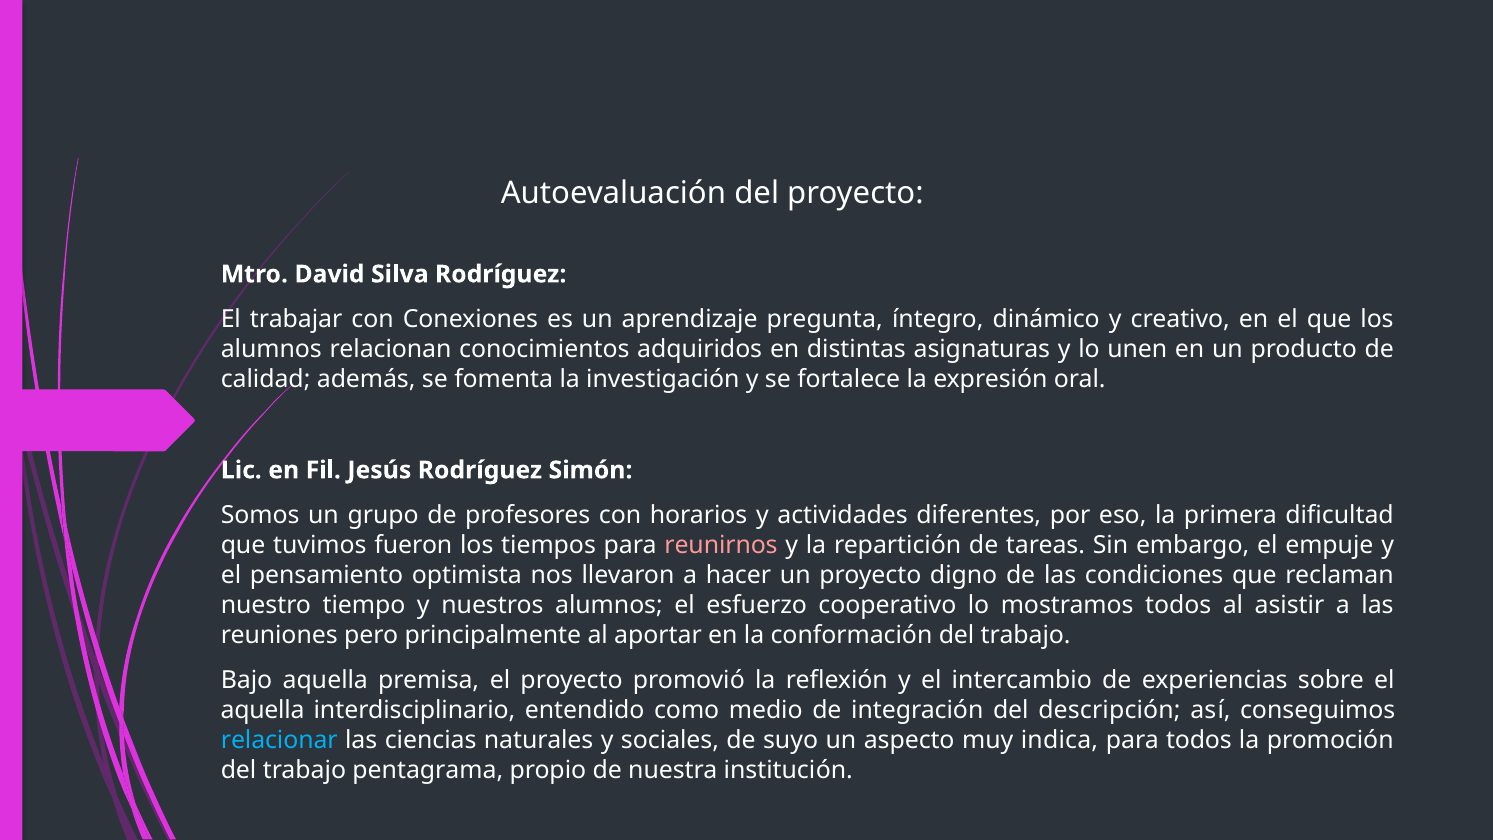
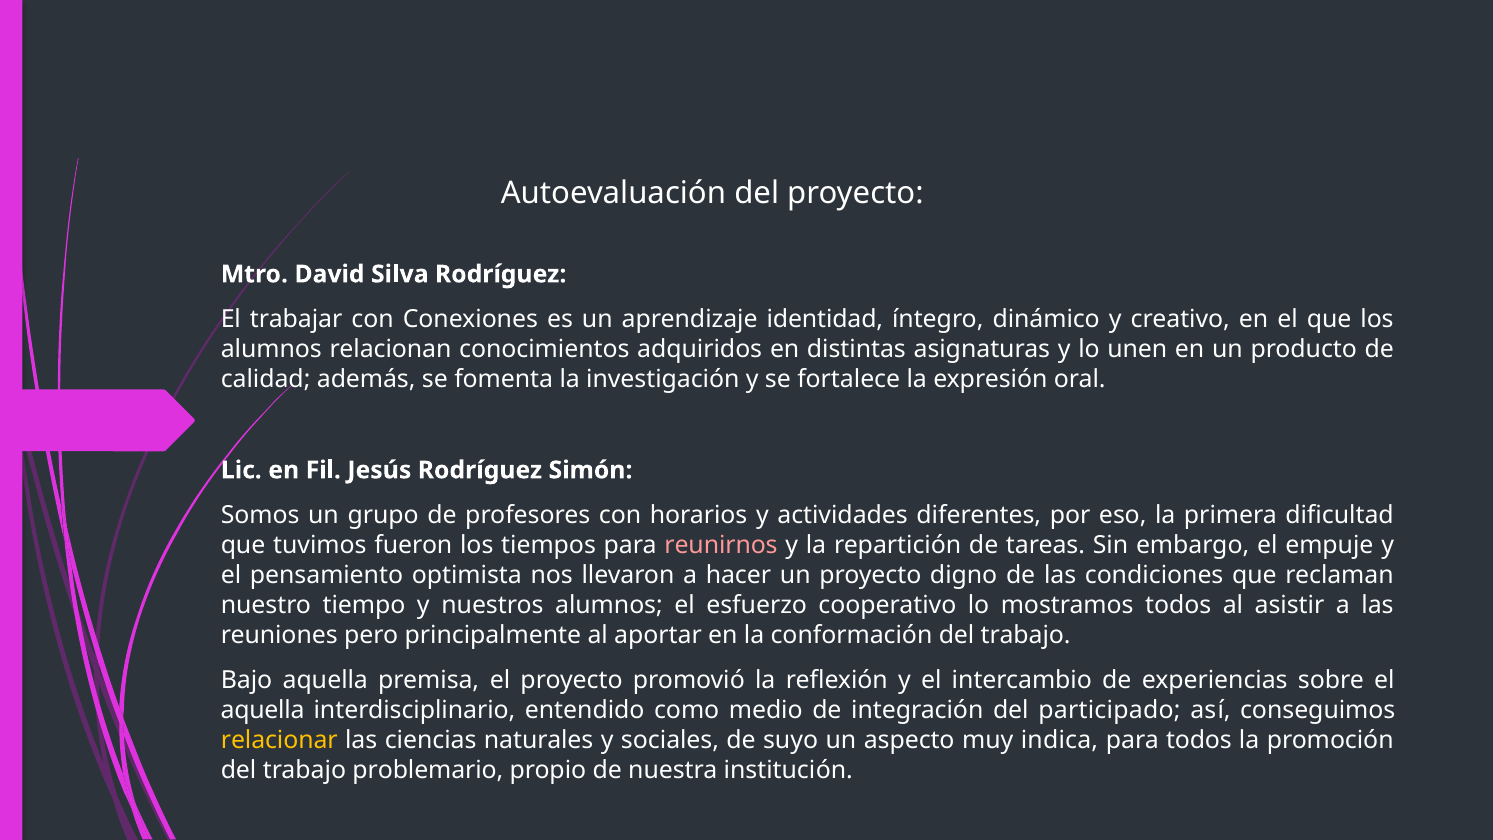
pregunta: pregunta -> identidad
descripción: descripción -> participado
relacionar colour: light blue -> yellow
pentagrama: pentagrama -> problemario
